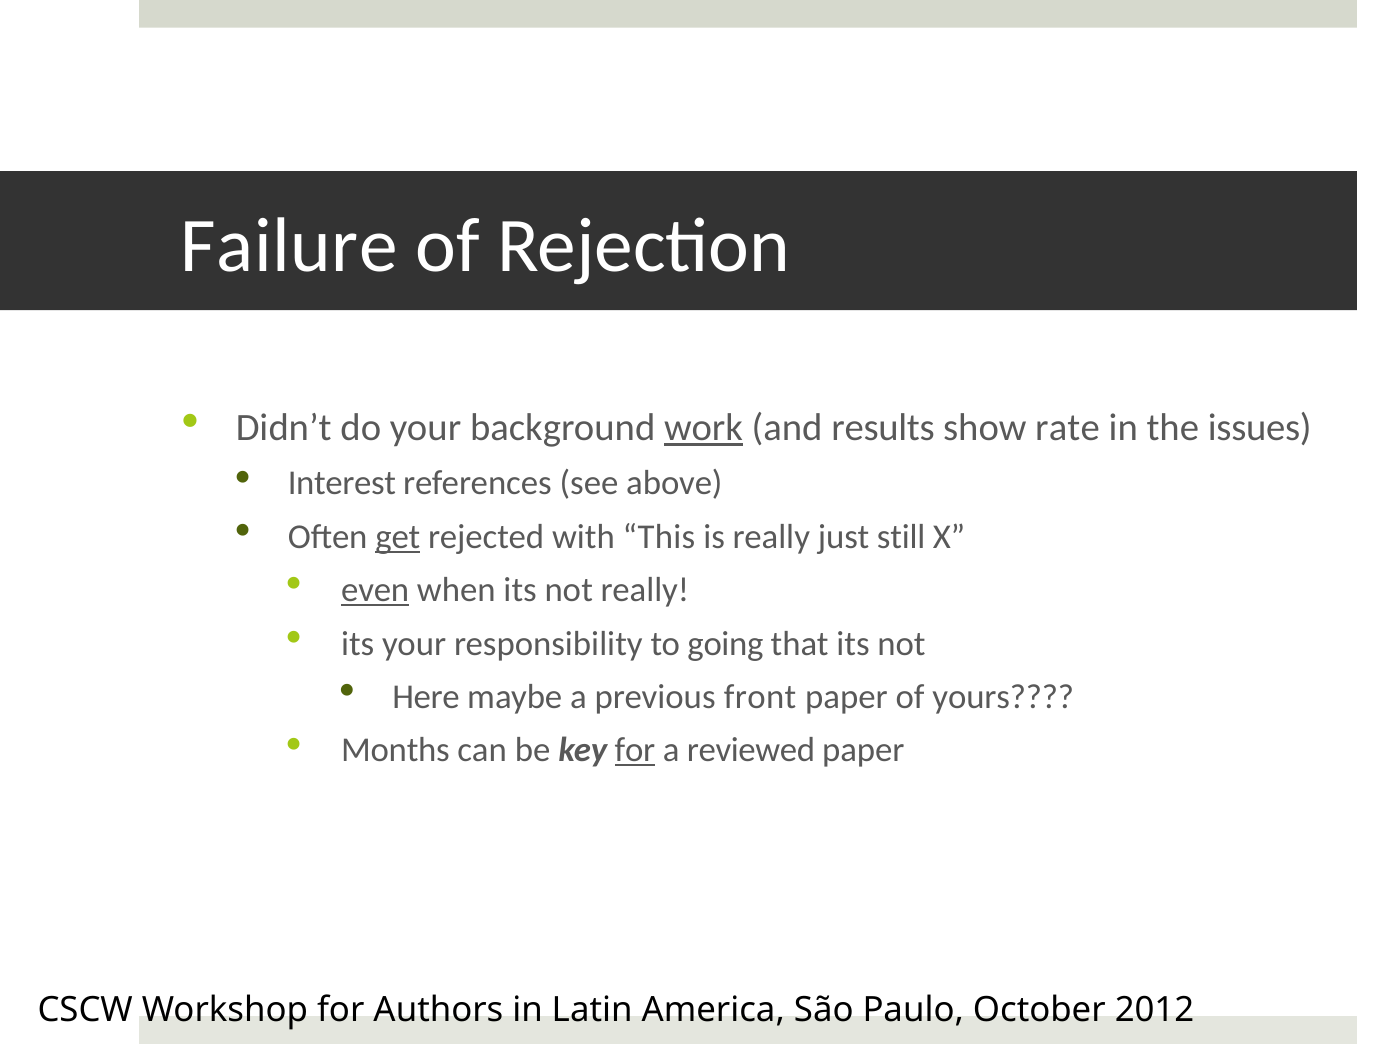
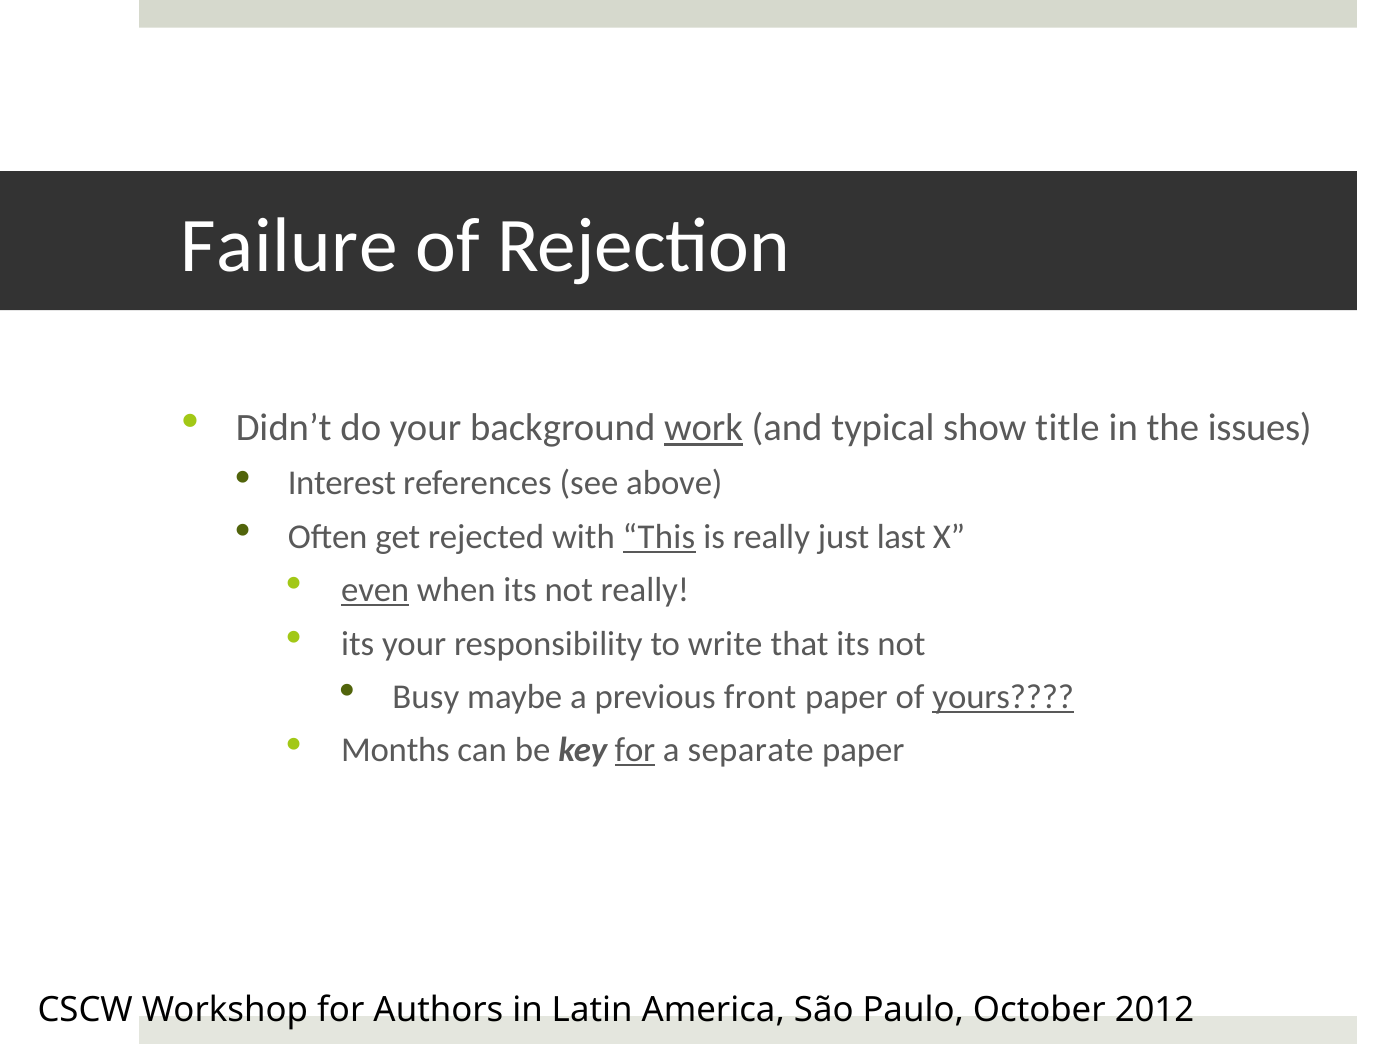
results: results -> typical
rate: rate -> title
get underline: present -> none
This underline: none -> present
still: still -> last
going: going -> write
Here: Here -> Busy
yours underline: none -> present
reviewed: reviewed -> separate
